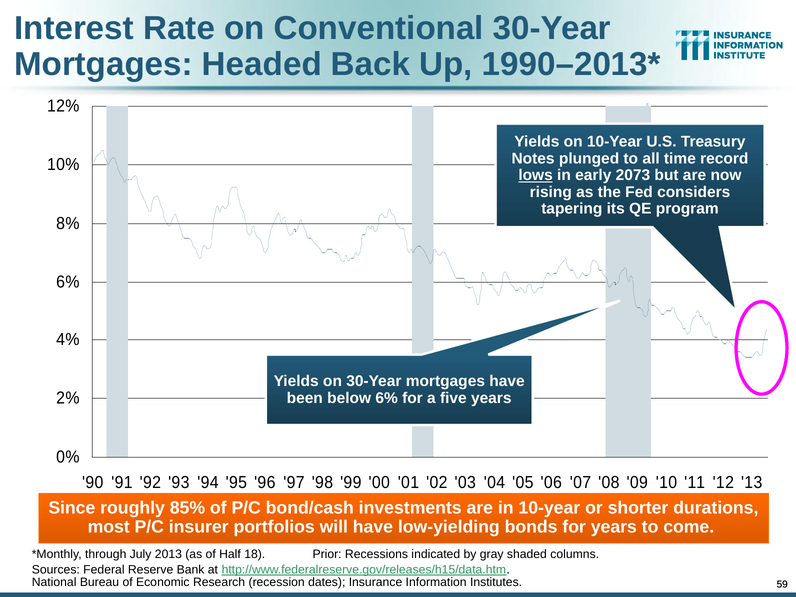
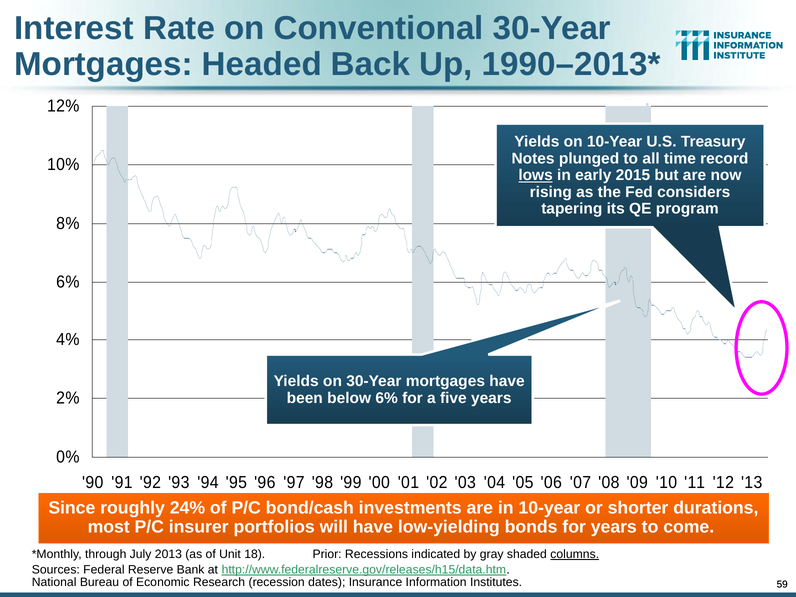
2073: 2073 -> 2015
85%: 85% -> 24%
Half: Half -> Unit
columns underline: none -> present
